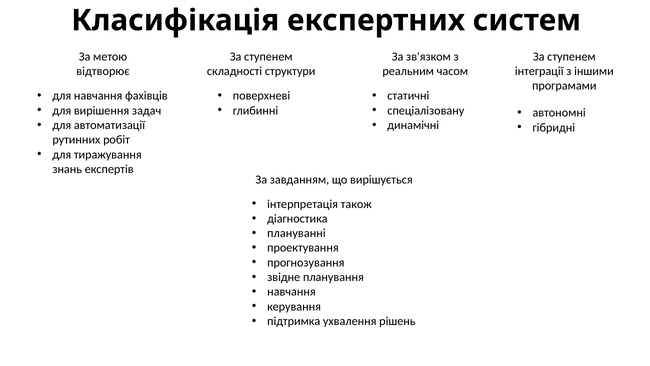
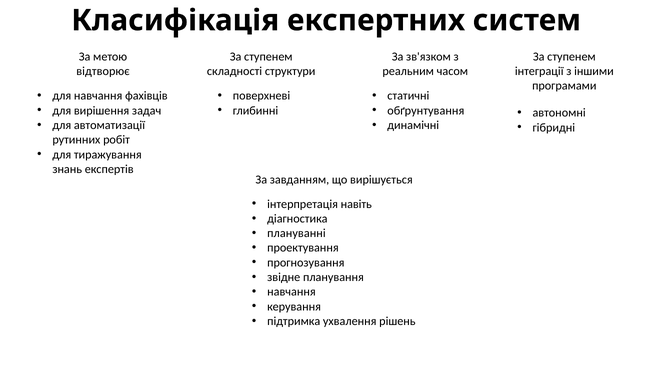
спеціалізовану: спеціалізовану -> обґрунтування
також: також -> навіть
